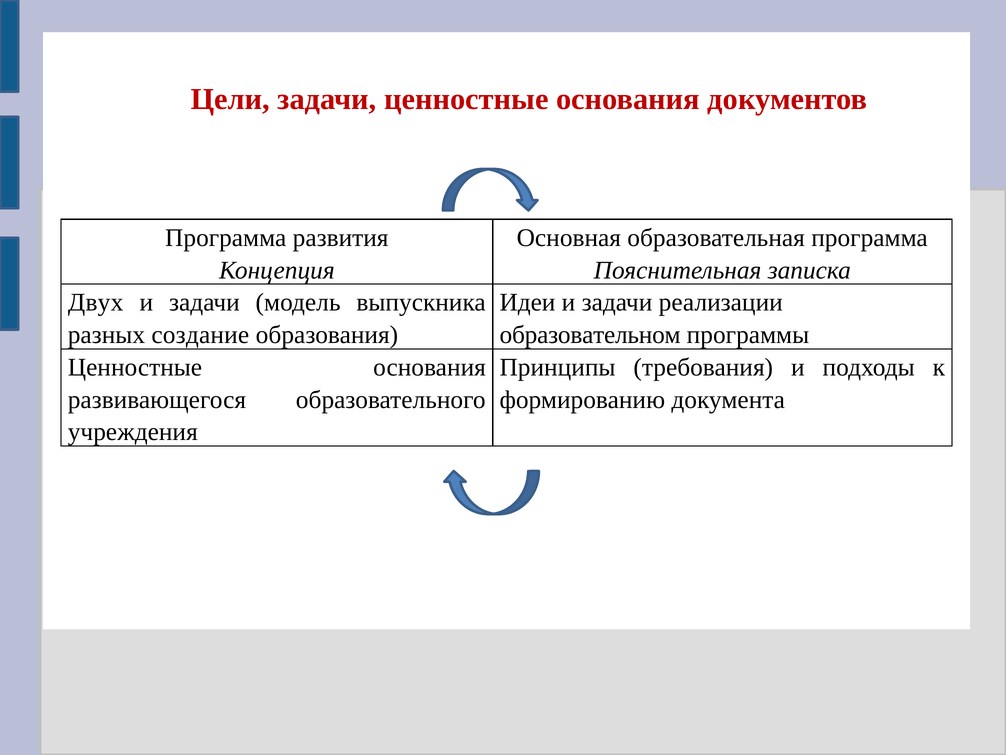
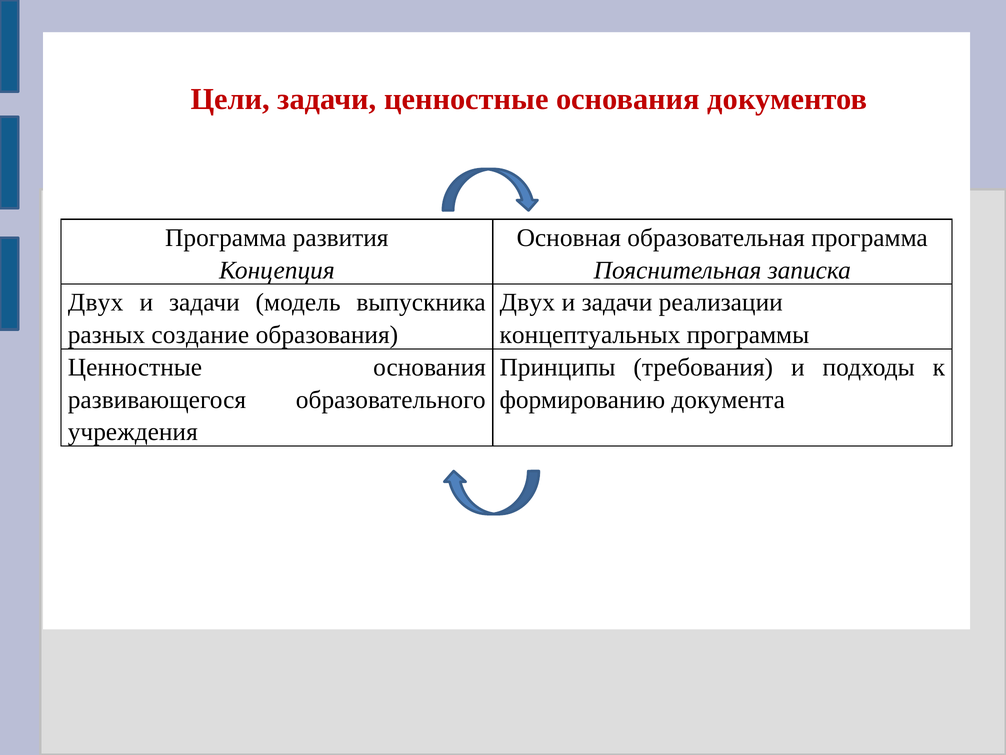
Идеи at (527, 302): Идеи -> Двух
образовательном: образовательном -> концептуальных
